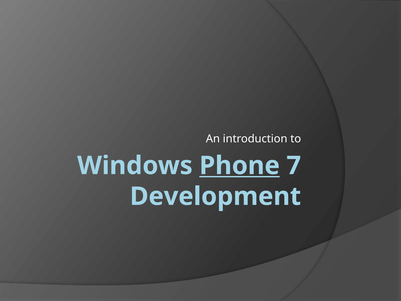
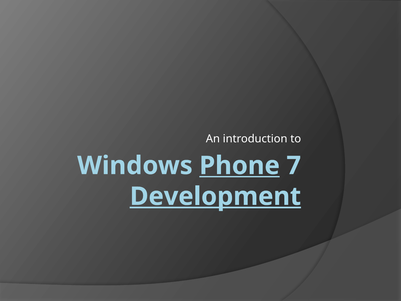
Development underline: none -> present
